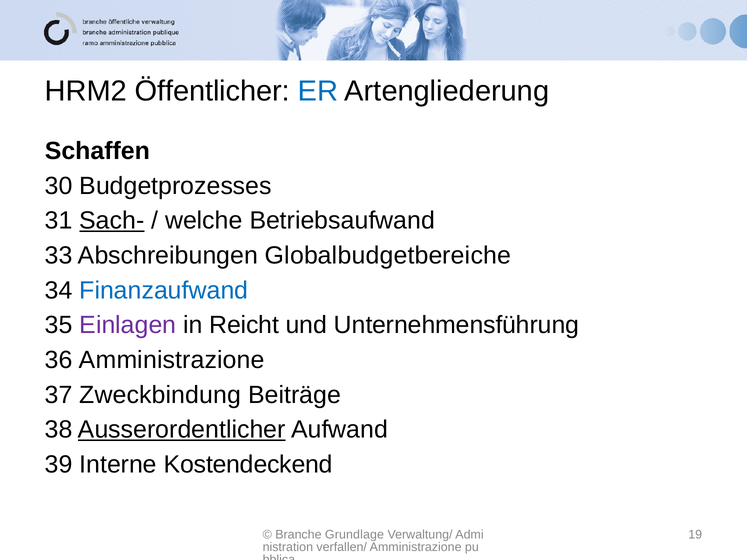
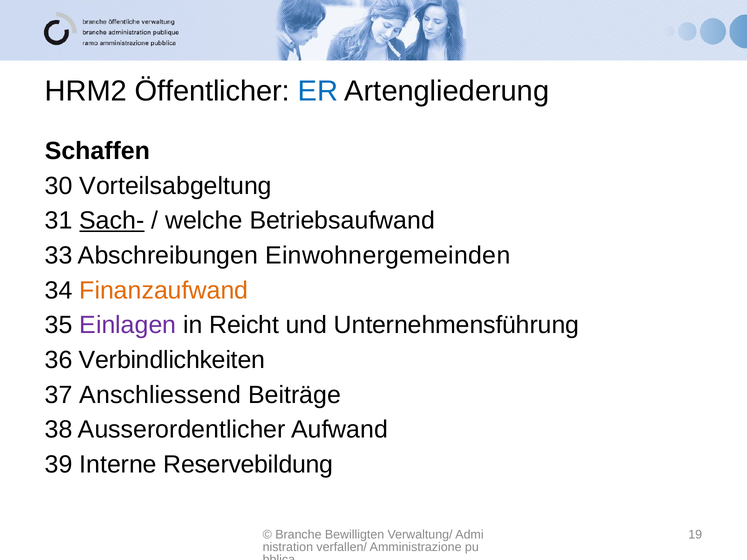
Budgetprozesses: Budgetprozesses -> Vorteilsabgeltung
Globalbudgetbereiche: Globalbudgetbereiche -> Einwohnergemeinden
Finanzaufwand colour: blue -> orange
36 Amministrazione: Amministrazione -> Verbindlichkeiten
Zweckbindung: Zweckbindung -> Anschliessend
Ausserordentlicher underline: present -> none
Kostendeckend: Kostendeckend -> Reservebildung
Grundlage: Grundlage -> Bewilligten
